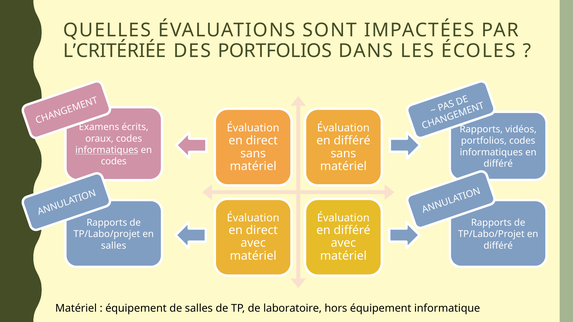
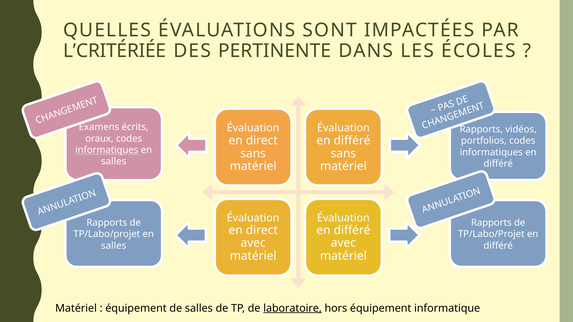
DES PORTFOLIOS: PORTFOLIOS -> PERTINENTE
codes at (114, 162): codes -> salles
laboratoire underline: none -> present
